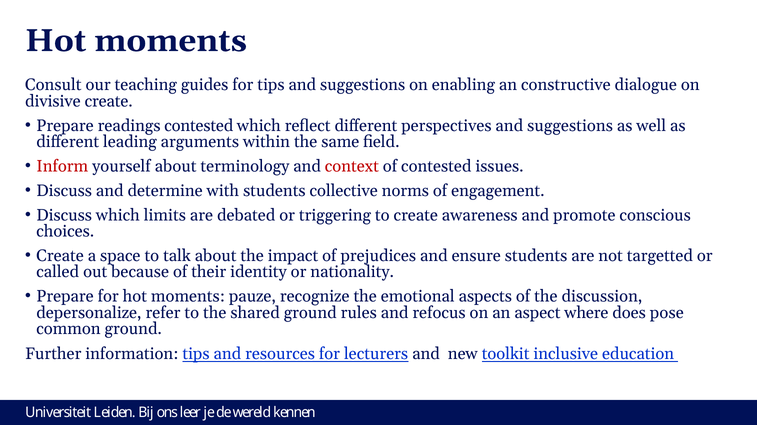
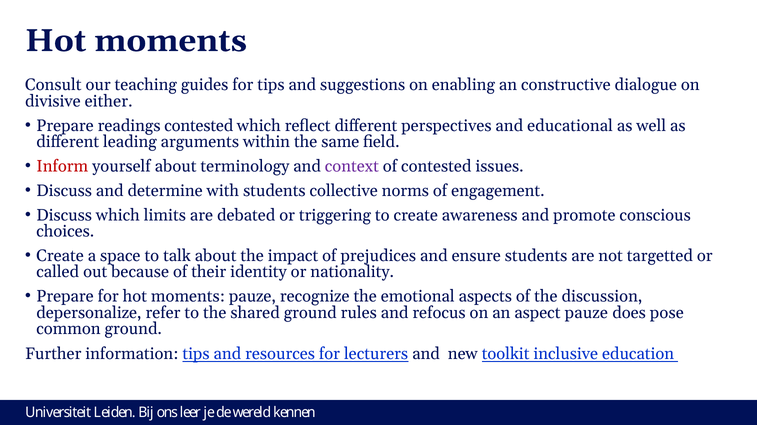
divisive create: create -> either
perspectives and suggestions: suggestions -> educational
context colour: red -> purple
aspect where: where -> pauze
